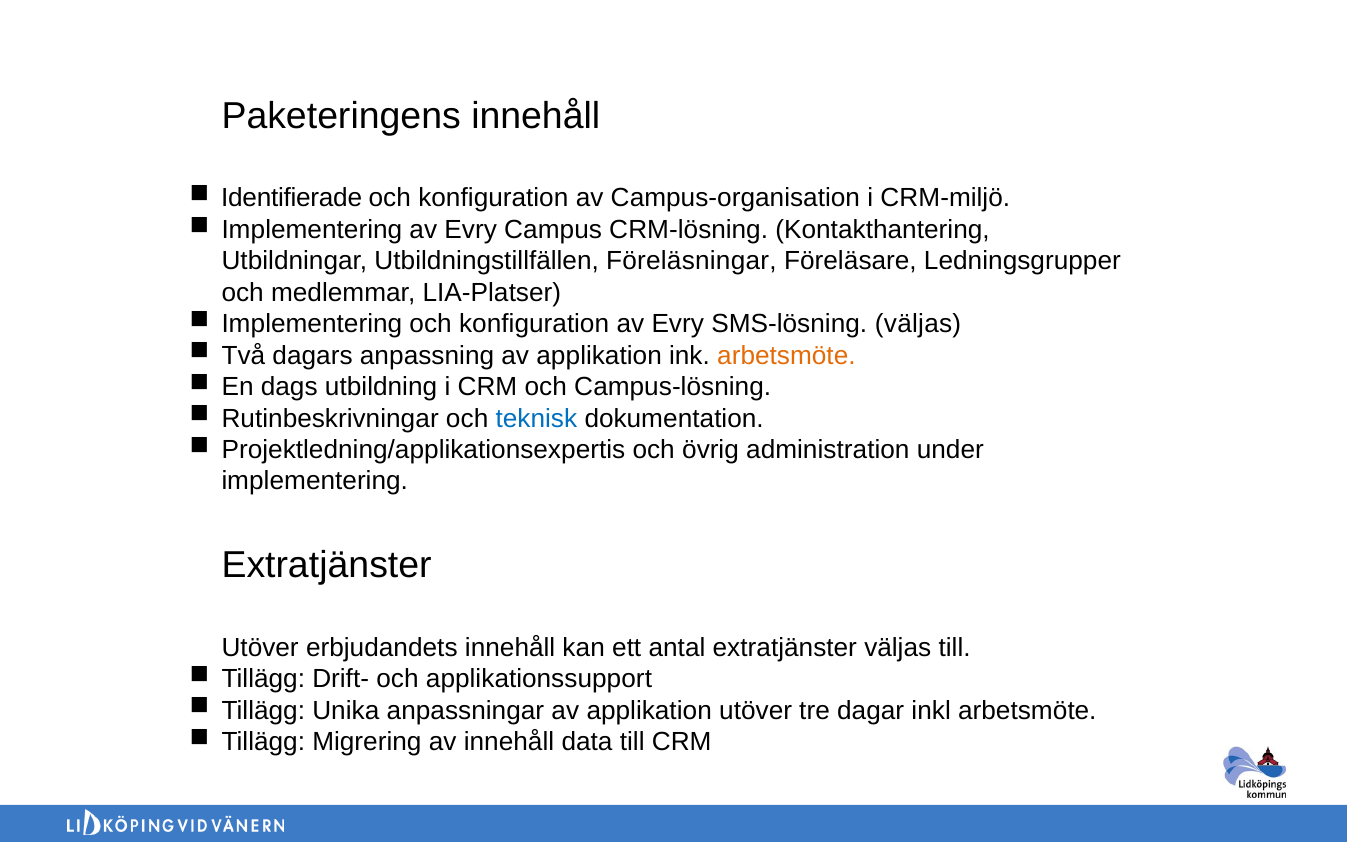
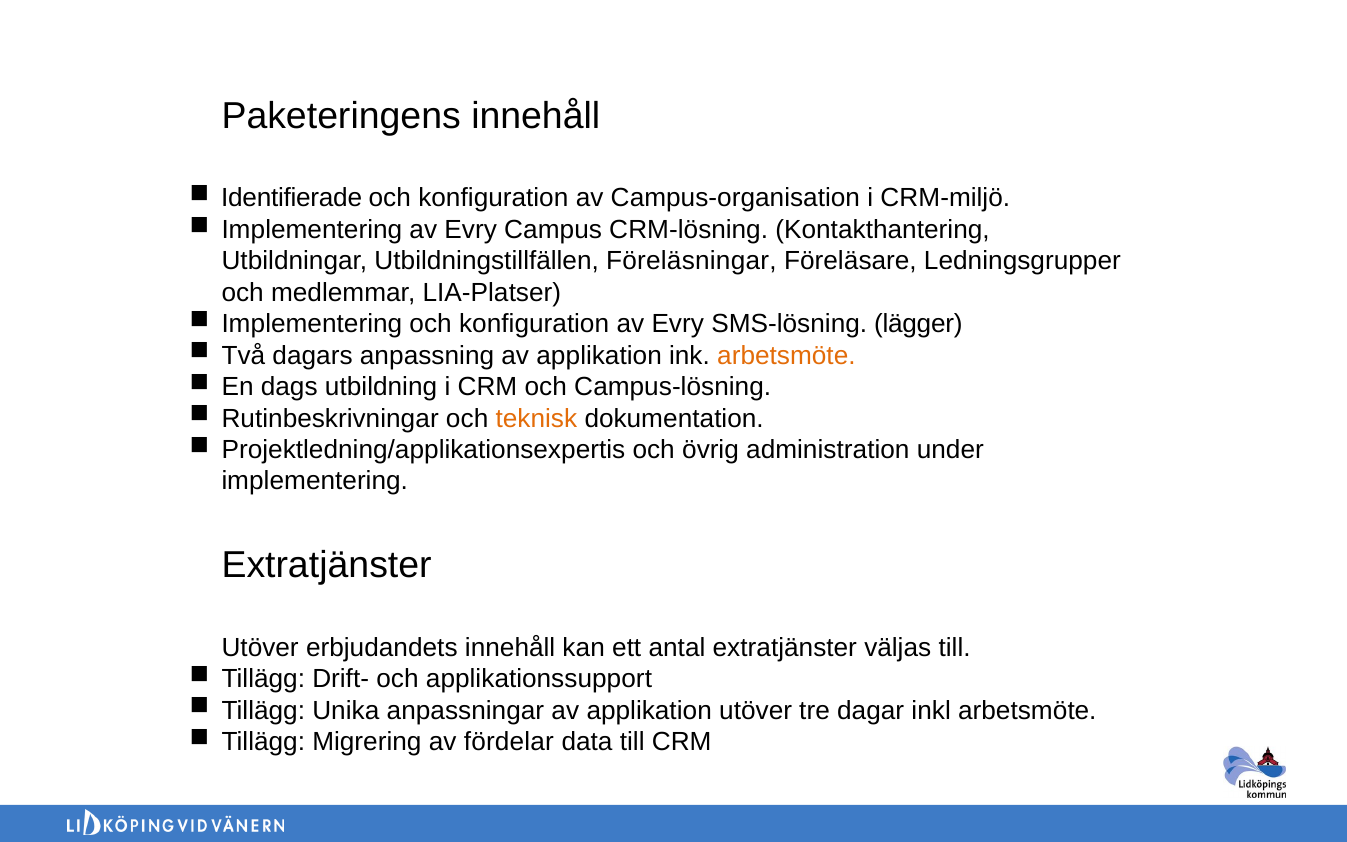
SMS-lösning väljas: väljas -> lägger
teknisk colour: blue -> orange
av innehåll: innehåll -> fördelar
